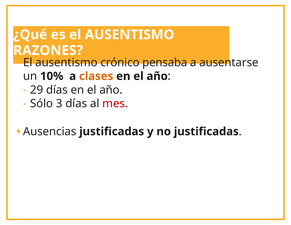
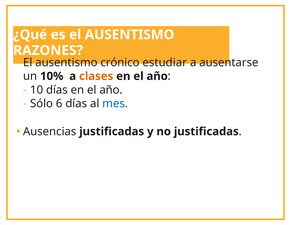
pensaba: pensaba -> estudiar
29: 29 -> 10
3: 3 -> 6
mes colour: red -> blue
